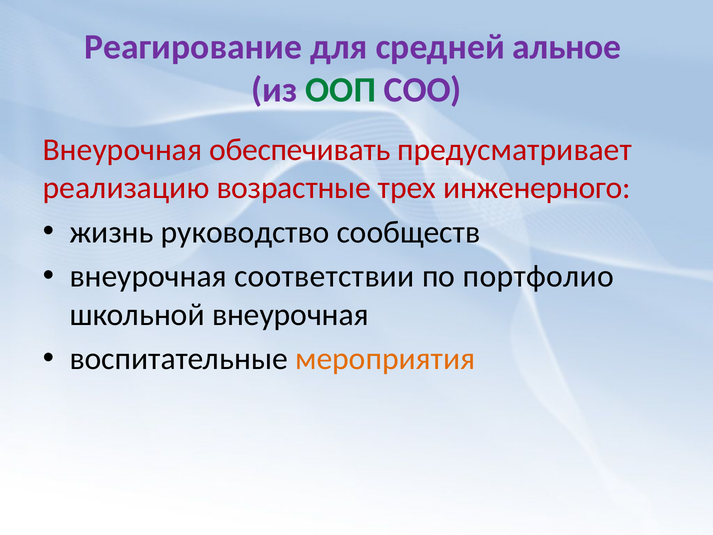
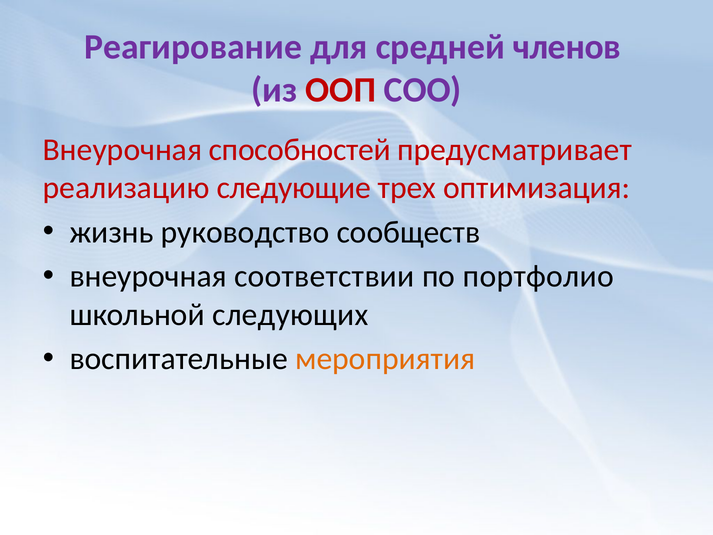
альное: альное -> членов
ООП colour: green -> red
обеспечивать: обеспечивать -> способностей
возрастные: возрастные -> следующие
инженерного: инженерного -> оптимизация
школьной внеурочная: внеурочная -> следующих
